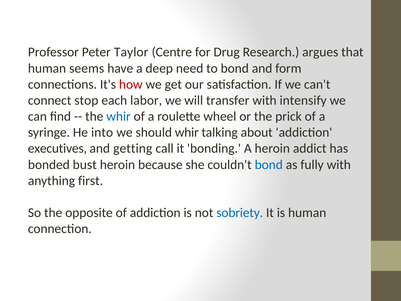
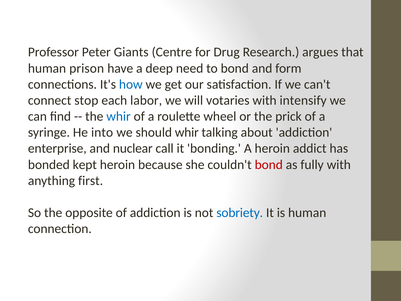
Taylor: Taylor -> Giants
seems: seems -> prison
how colour: red -> blue
transfer: transfer -> votaries
executives: executives -> enterprise
getting: getting -> nuclear
bust: bust -> kept
bond at (269, 164) colour: blue -> red
